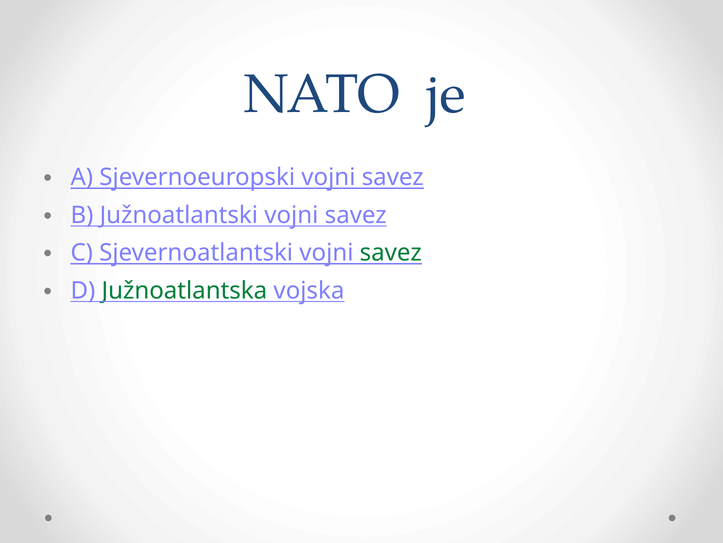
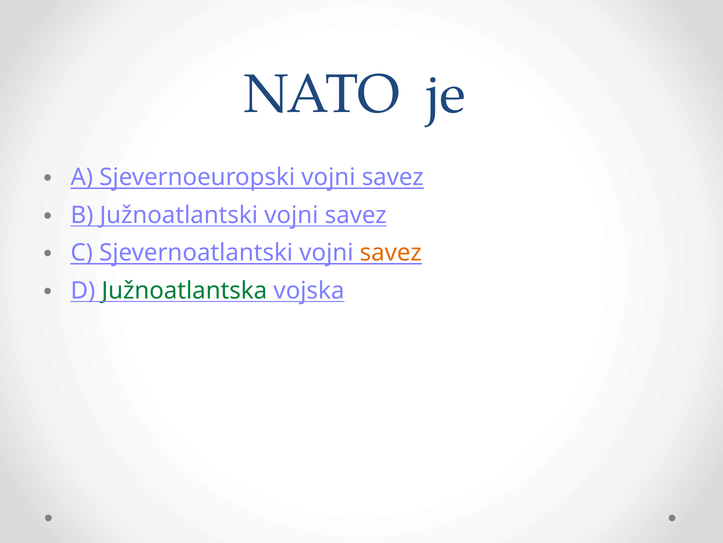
savez at (391, 252) colour: green -> orange
